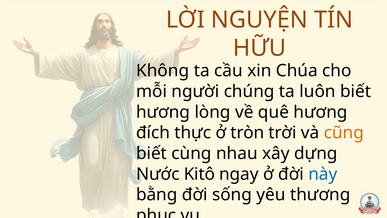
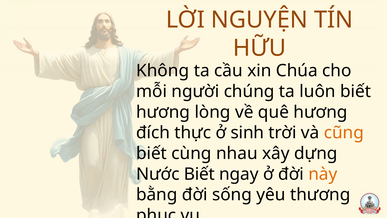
tròn: tròn -> sinh
Nước Kitô: Kitô -> Biết
này colour: blue -> orange
